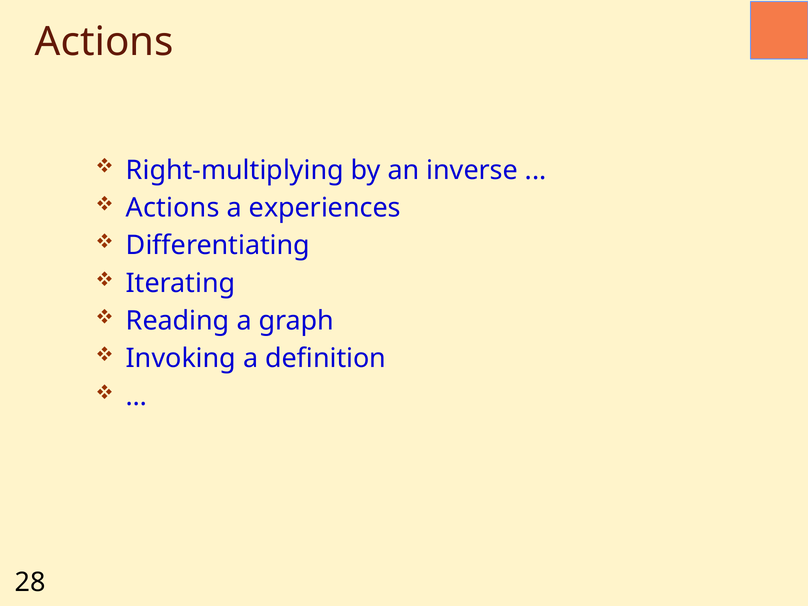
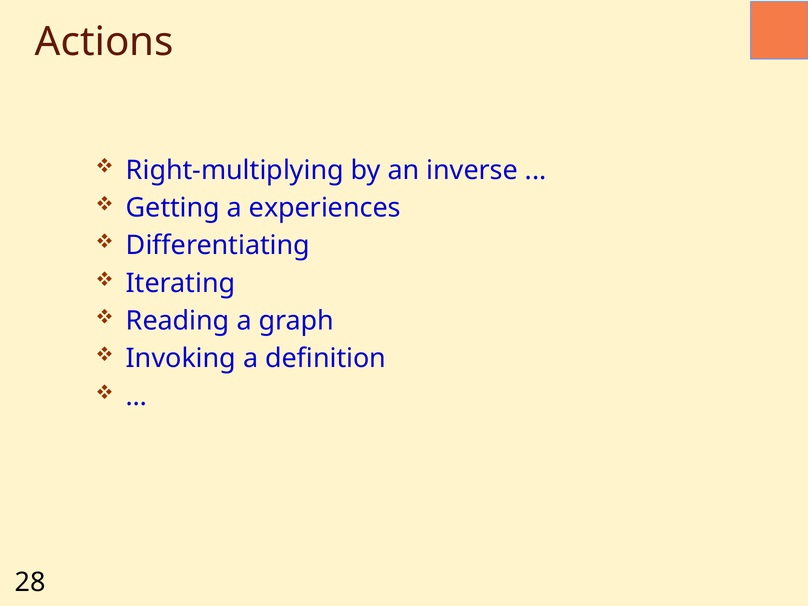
Actions at (173, 208): Actions -> Getting
